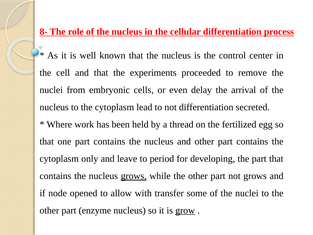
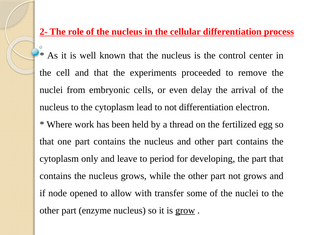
8-: 8- -> 2-
secreted: secreted -> electron
grows at (134, 176) underline: present -> none
